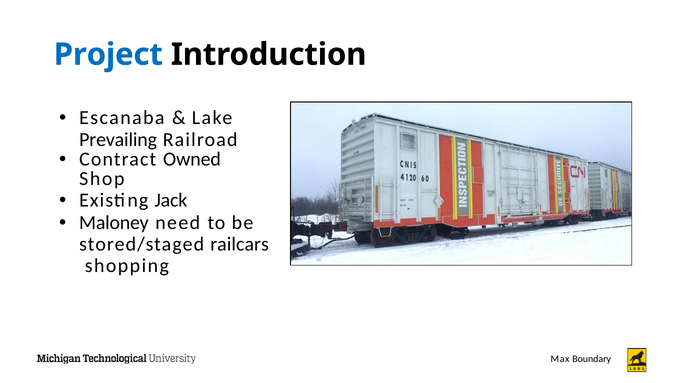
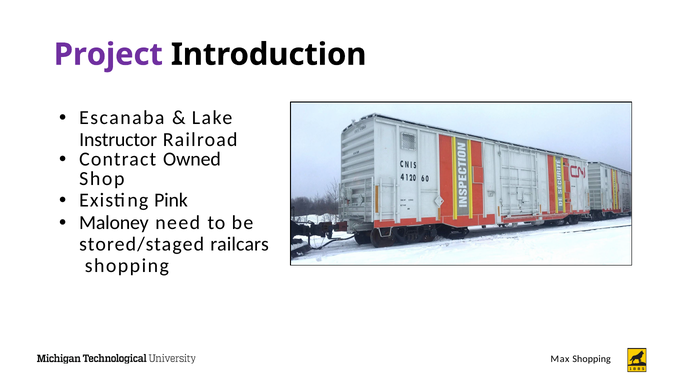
Project colour: blue -> purple
Prevailing: Prevailing -> Instructor
Jack: Jack -> Pink
Max Boundary: Boundary -> Shopping
